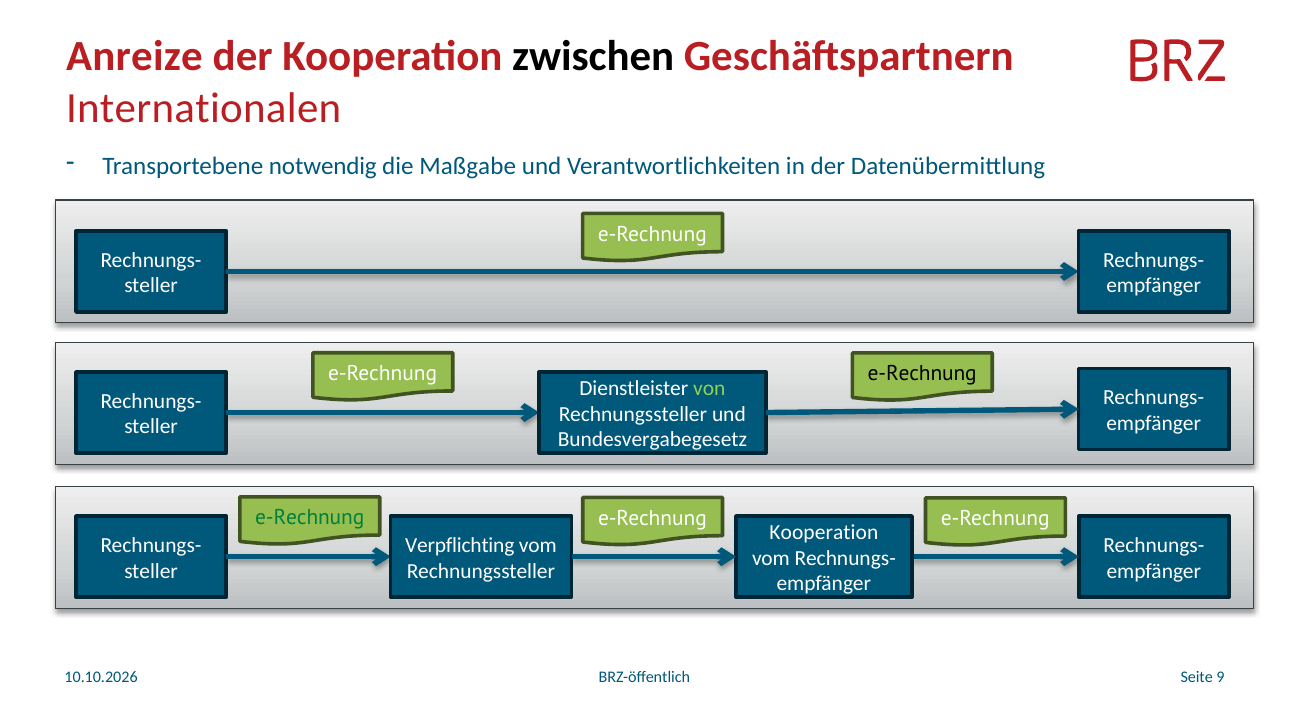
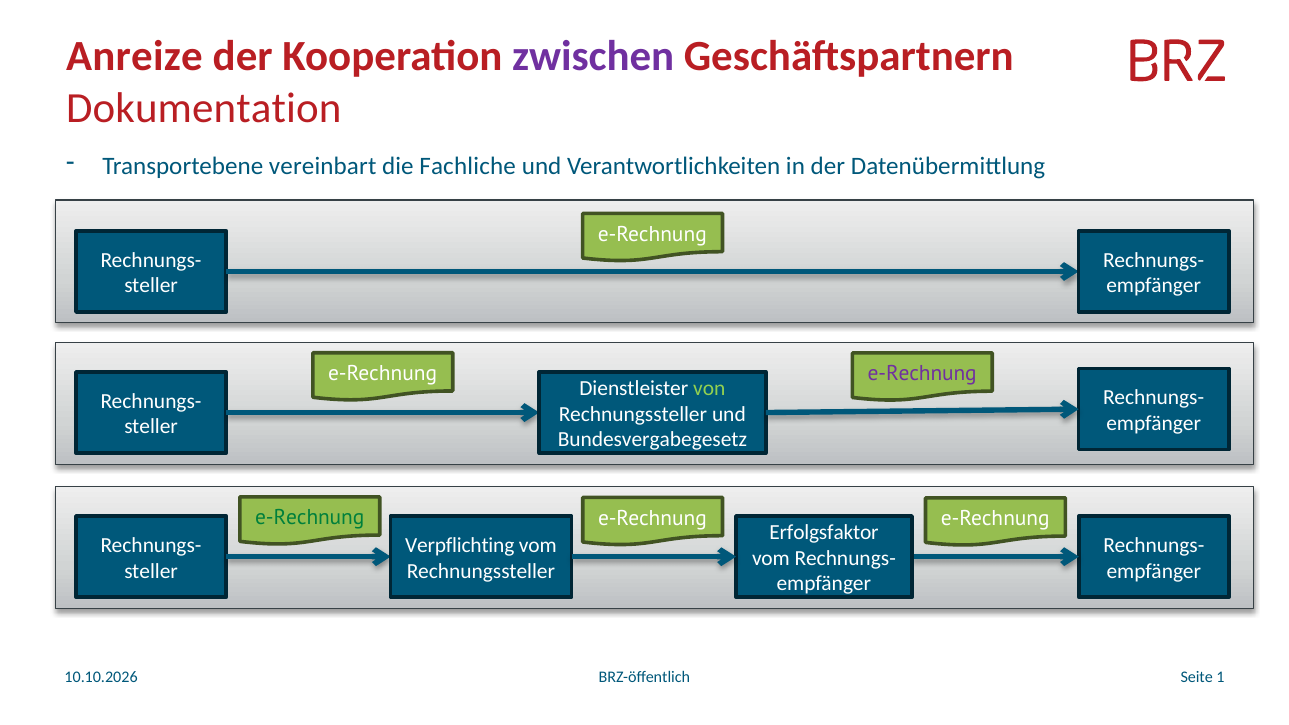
zwischen colour: black -> purple
Internationalen: Internationalen -> Dokumentation
notwendig: notwendig -> vereinbart
Maßgabe: Maßgabe -> Fachliche
e-Rechnung at (922, 374) colour: black -> purple
Kooperation at (824, 532): Kooperation -> Erfolgsfaktor
9: 9 -> 1
